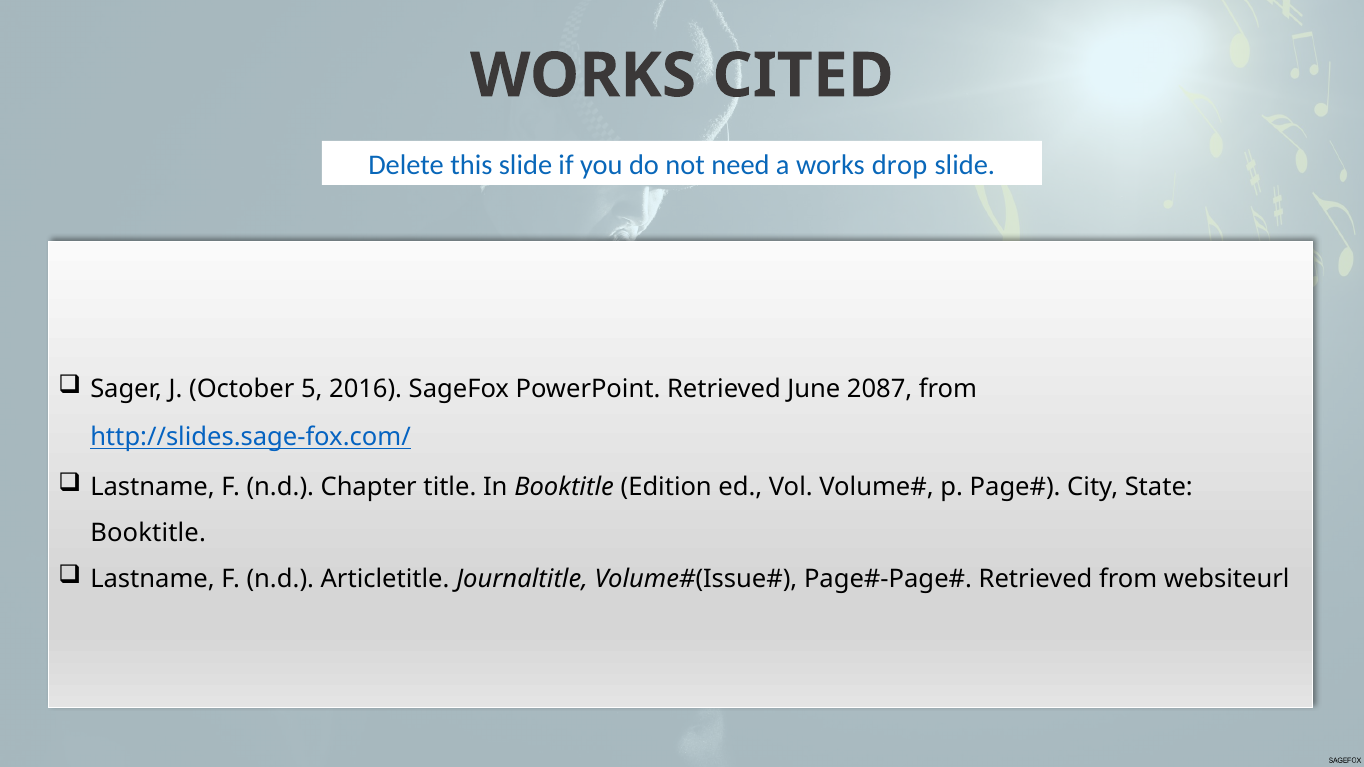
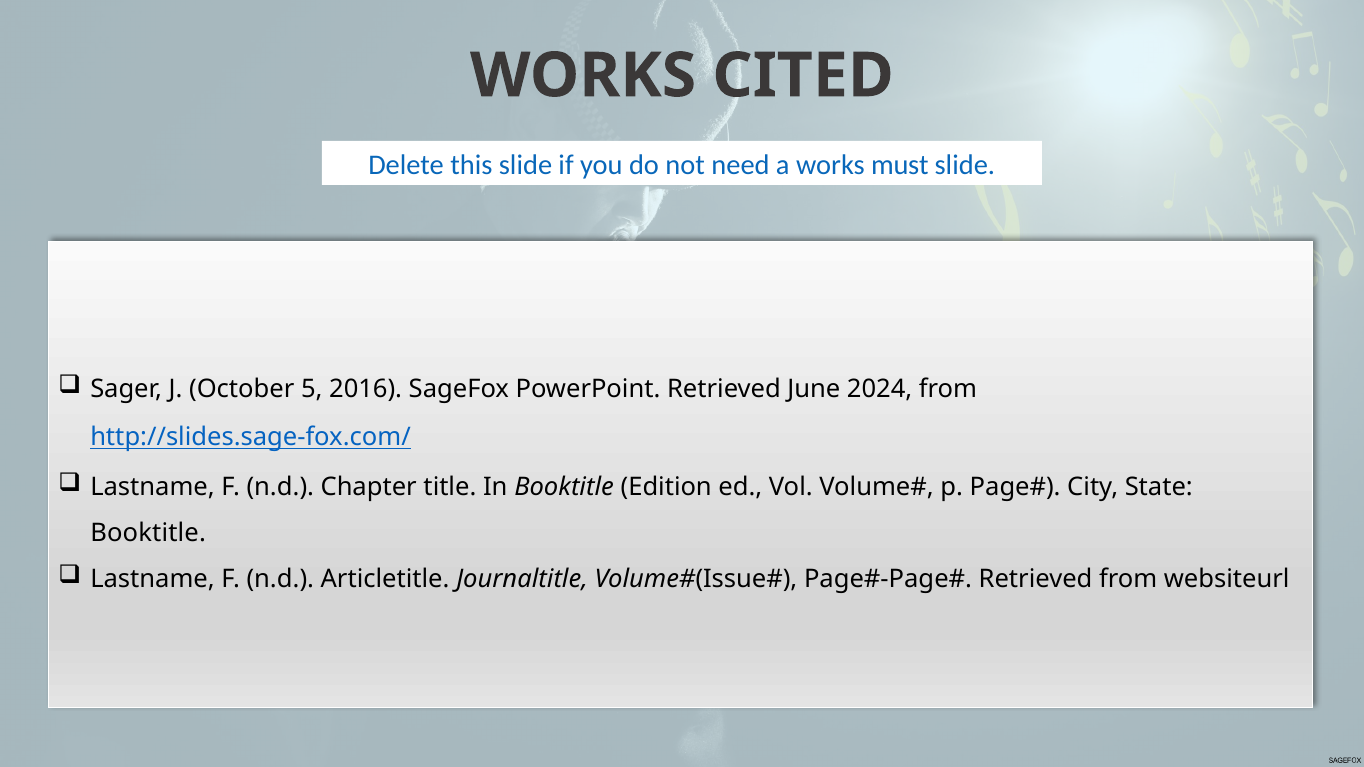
drop: drop -> must
2087: 2087 -> 2024
